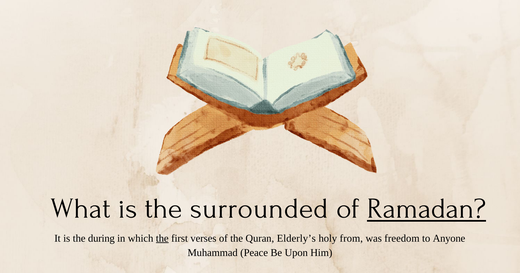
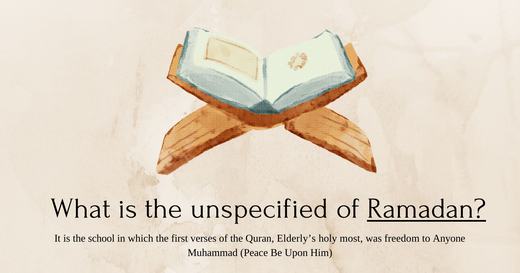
surrounded: surrounded -> unspecified
during: during -> school
the at (162, 238) underline: present -> none
from: from -> most
